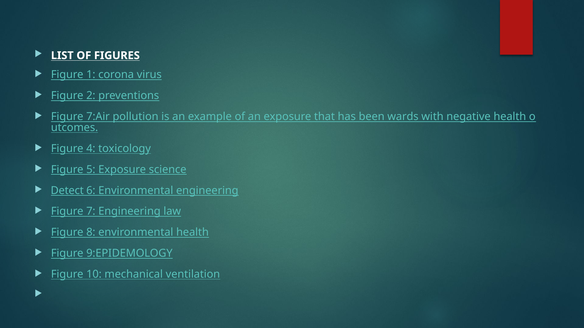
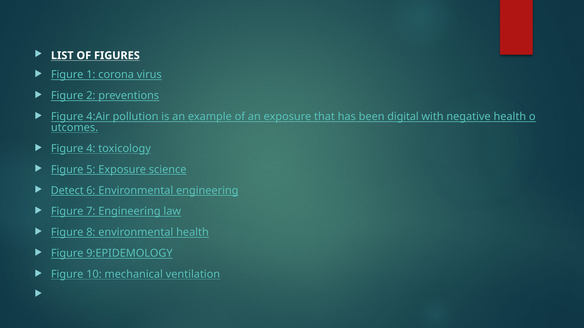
7:Air: 7:Air -> 4:Air
wards: wards -> digital
